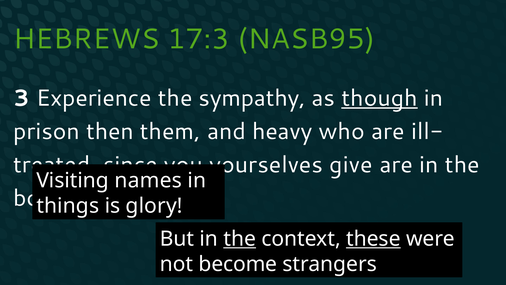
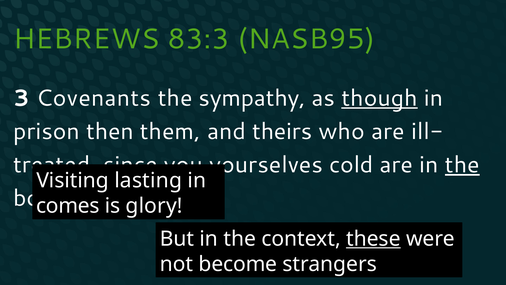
17:3: 17:3 -> 83:3
Experience: Experience -> Covenants
heavy: heavy -> theirs
give: give -> cold
the at (462, 165) underline: none -> present
names: names -> lasting
things: things -> comes
the at (240, 238) underline: present -> none
